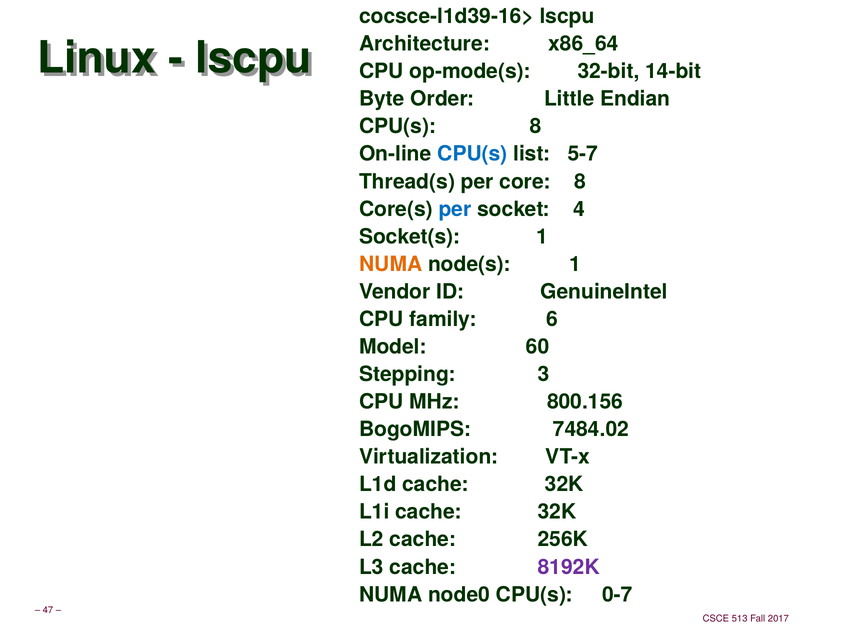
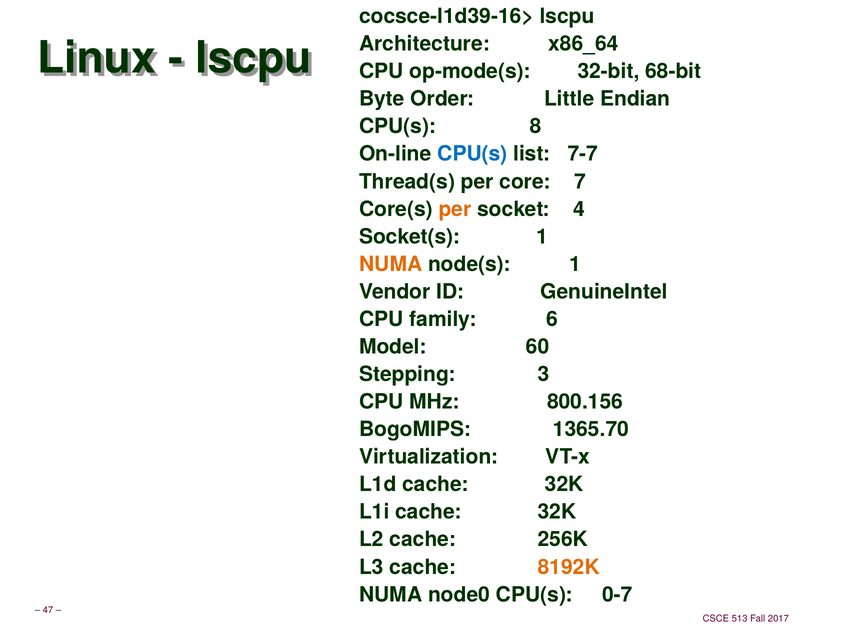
14-bit: 14-bit -> 68-bit
5-7: 5-7 -> 7-7
core 8: 8 -> 7
per at (455, 209) colour: blue -> orange
7484.02: 7484.02 -> 1365.70
8192K colour: purple -> orange
